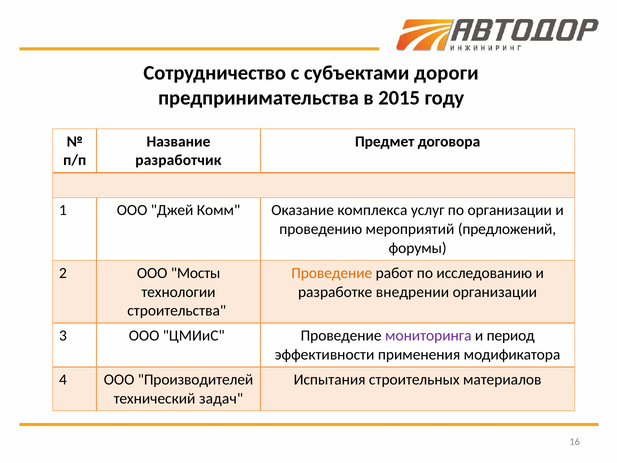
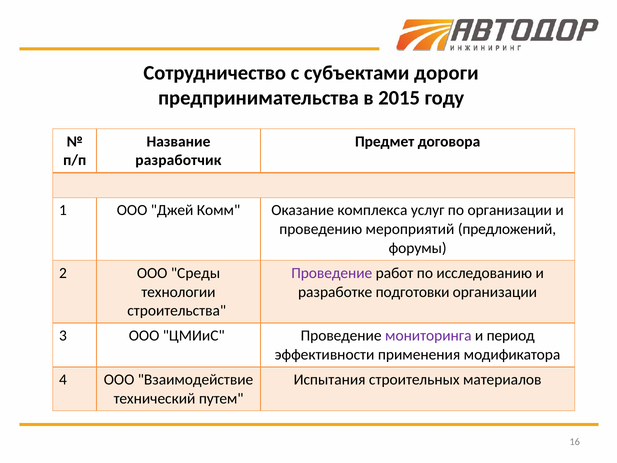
Мосты: Мосты -> Среды
Проведение at (332, 273) colour: orange -> purple
внедрении: внедрении -> подготовки
Производителей: Производителей -> Взаимодействие
задач: задач -> путем
